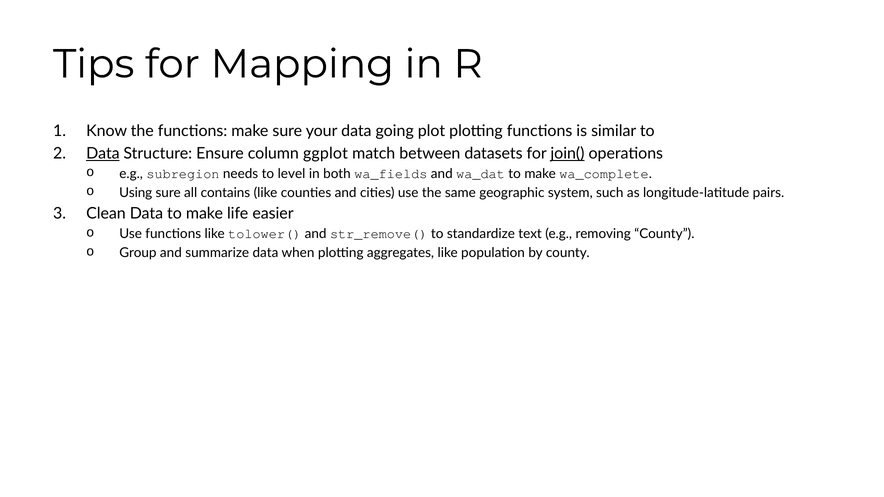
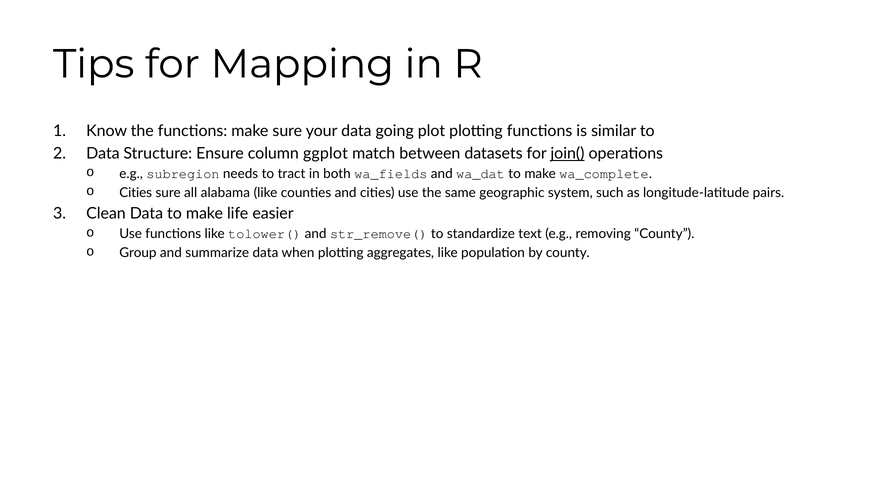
Data at (103, 154) underline: present -> none
level: level -> tract
Using at (136, 193): Using -> Cities
contains: contains -> alabama
